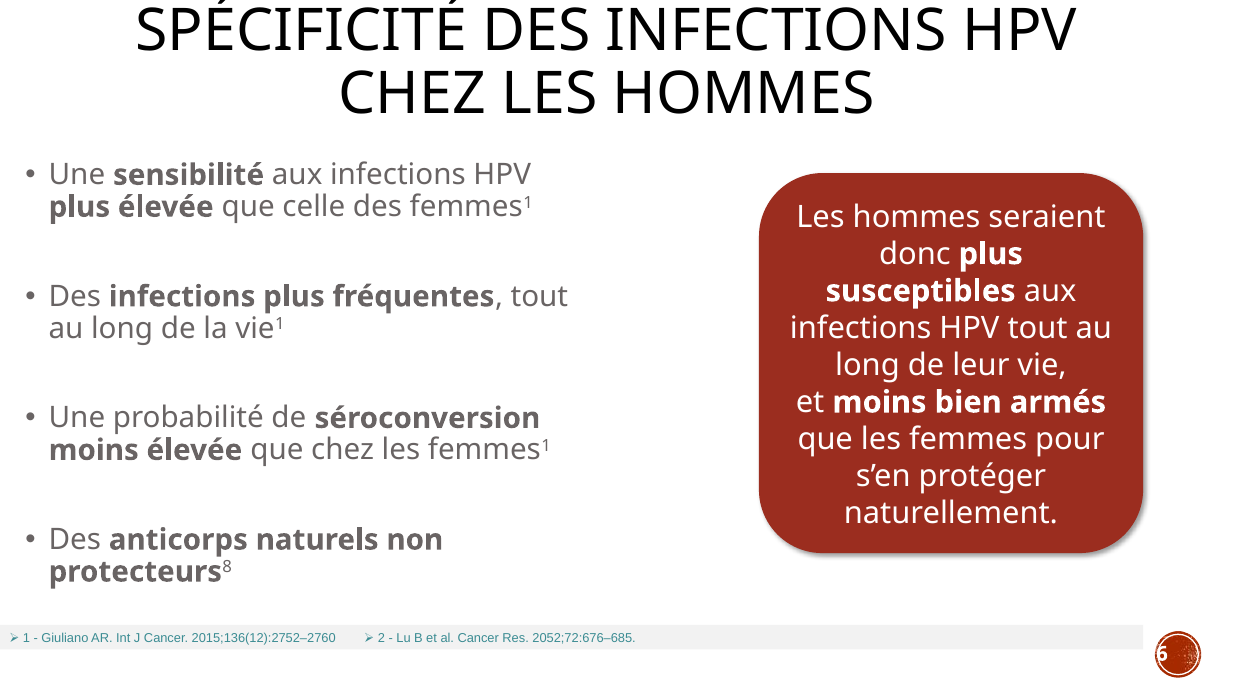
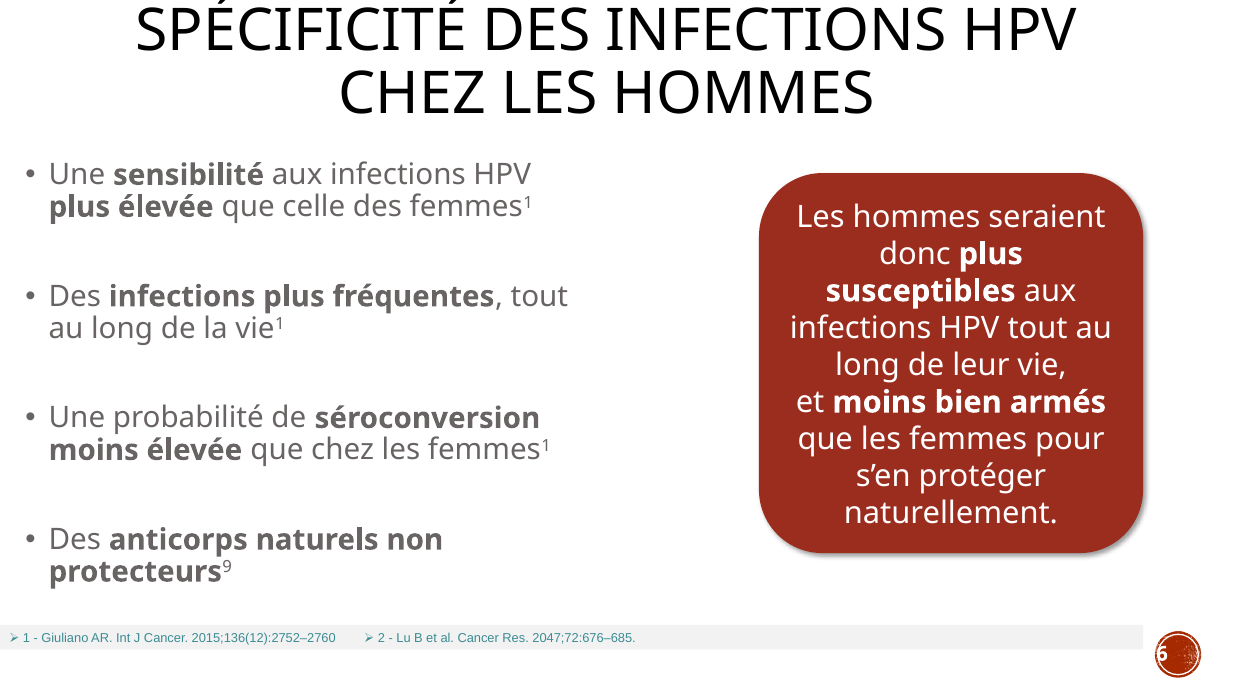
8: 8 -> 9
2052;72:676–685: 2052;72:676–685 -> 2047;72:676–685
